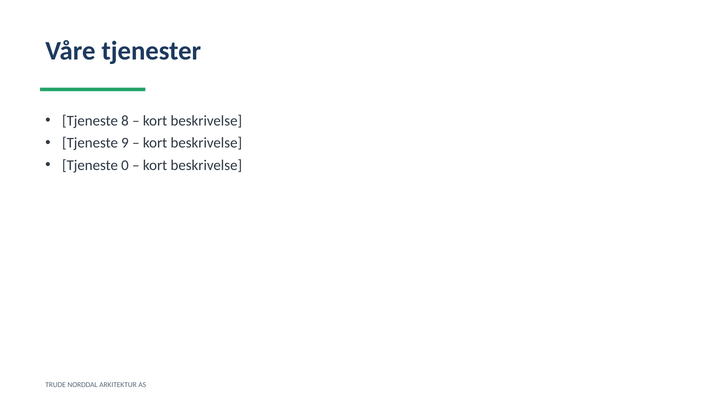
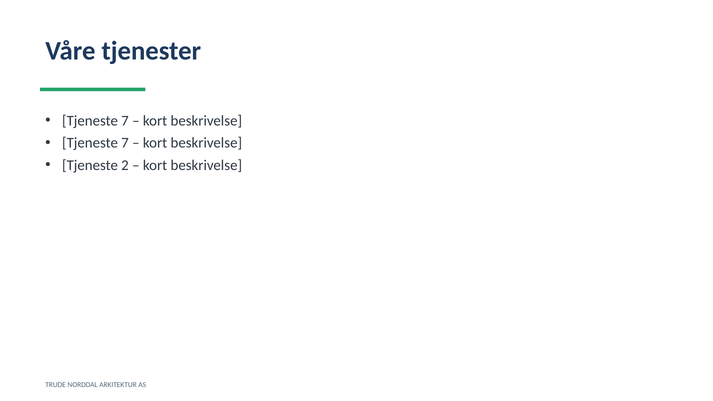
8 at (125, 121): 8 -> 7
9 at (125, 143): 9 -> 7
0: 0 -> 2
